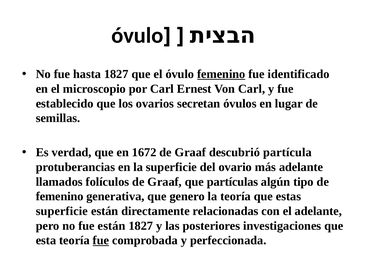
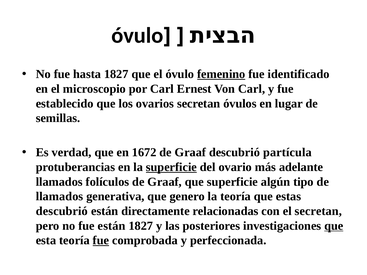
superficie at (171, 167) underline: none -> present
que partículas: partículas -> superficie
femenino at (60, 197): femenino -> llamados
superficie at (62, 211): superficie -> descubrió
el adelante: adelante -> secretan
que at (334, 226) underline: none -> present
